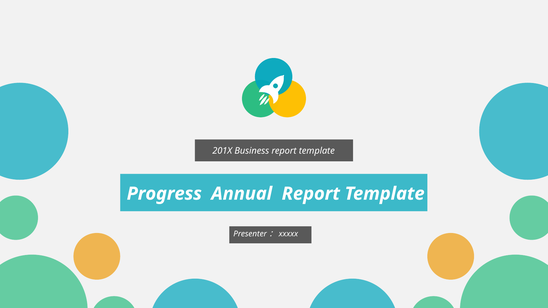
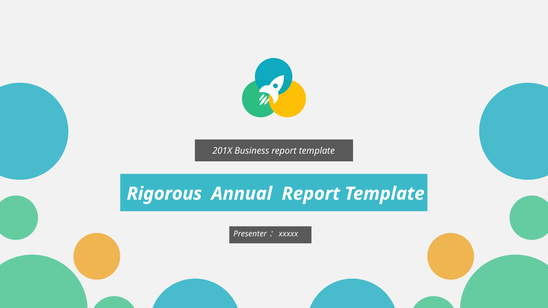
Progress: Progress -> Rigorous
